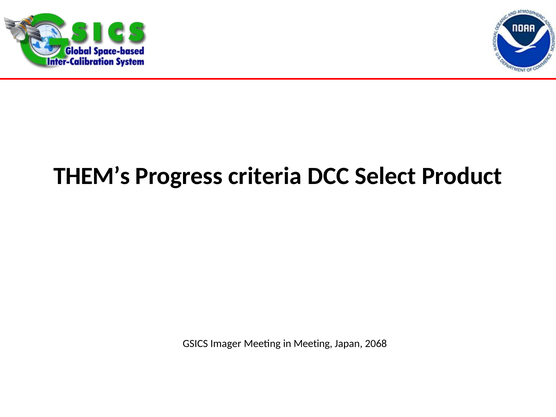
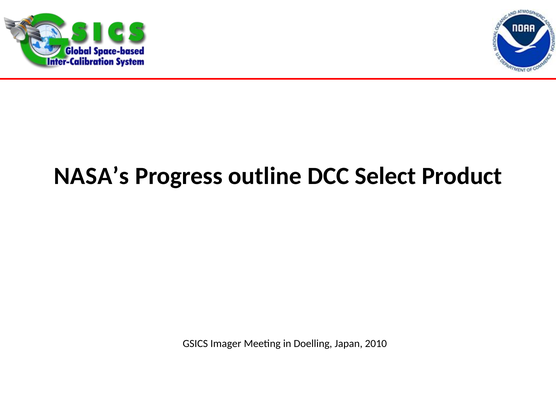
THEM’s: THEM’s -> NASA’s
criteria: criteria -> outline
in Meeting: Meeting -> Doelling
2068: 2068 -> 2010
